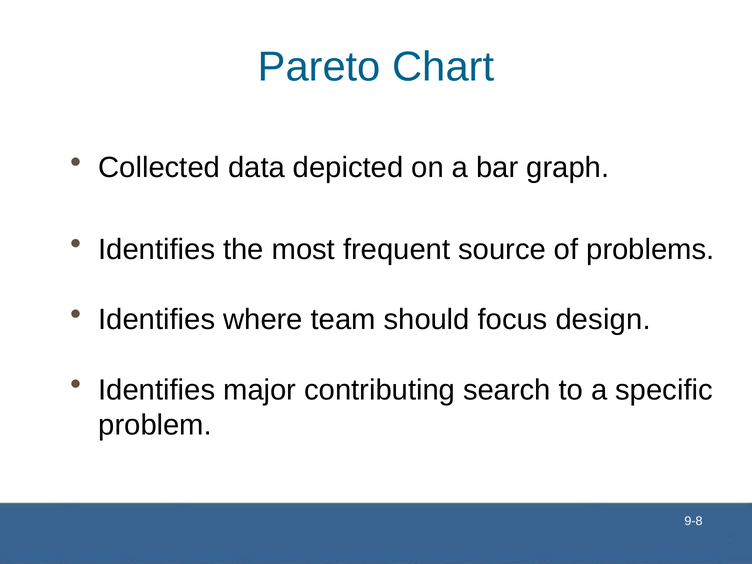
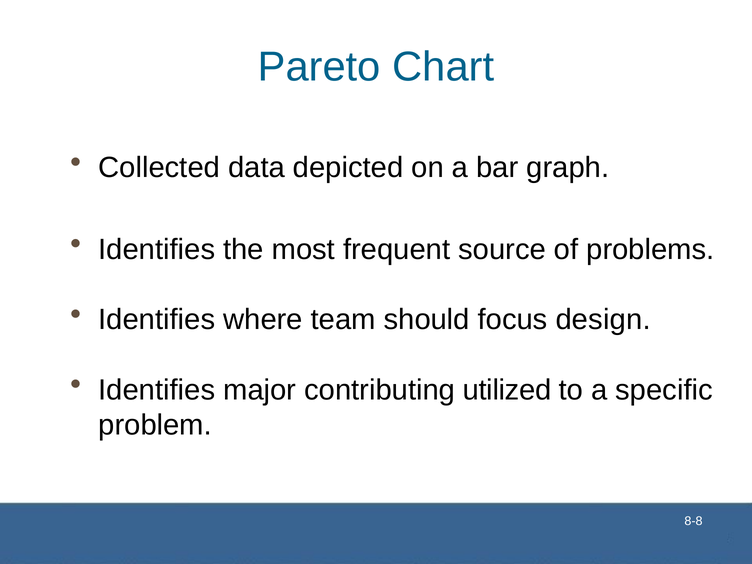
search: search -> utilized
9-8: 9-8 -> 8-8
